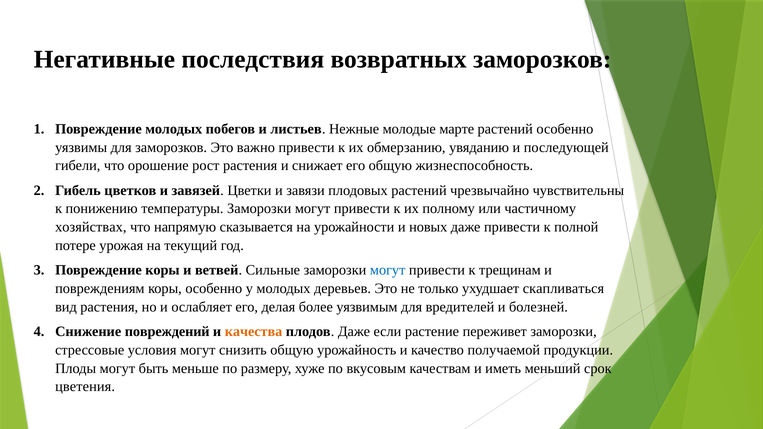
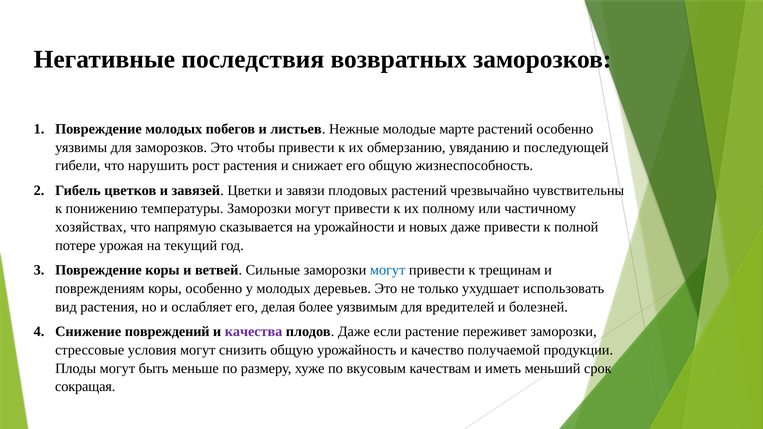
важно: важно -> чтобы
орошение: орошение -> нарушить
скапливаться: скапливаться -> использовать
качества colour: orange -> purple
цветения: цветения -> сокращая
